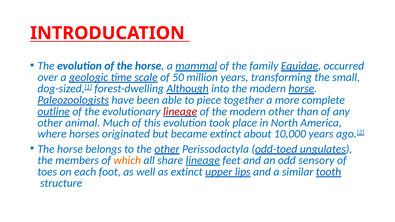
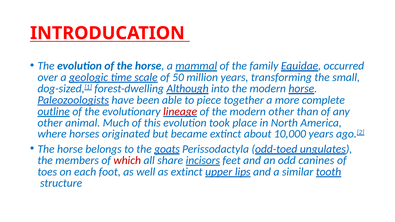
the other: other -> goats
which colour: orange -> red
share lineage: lineage -> incisors
sensory: sensory -> canines
